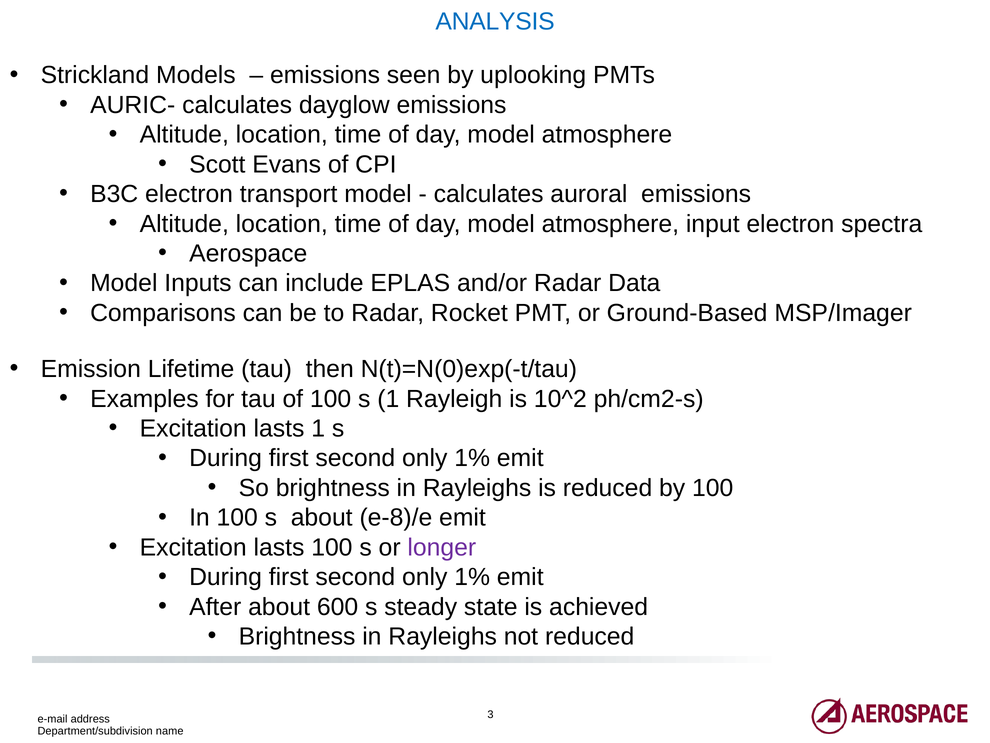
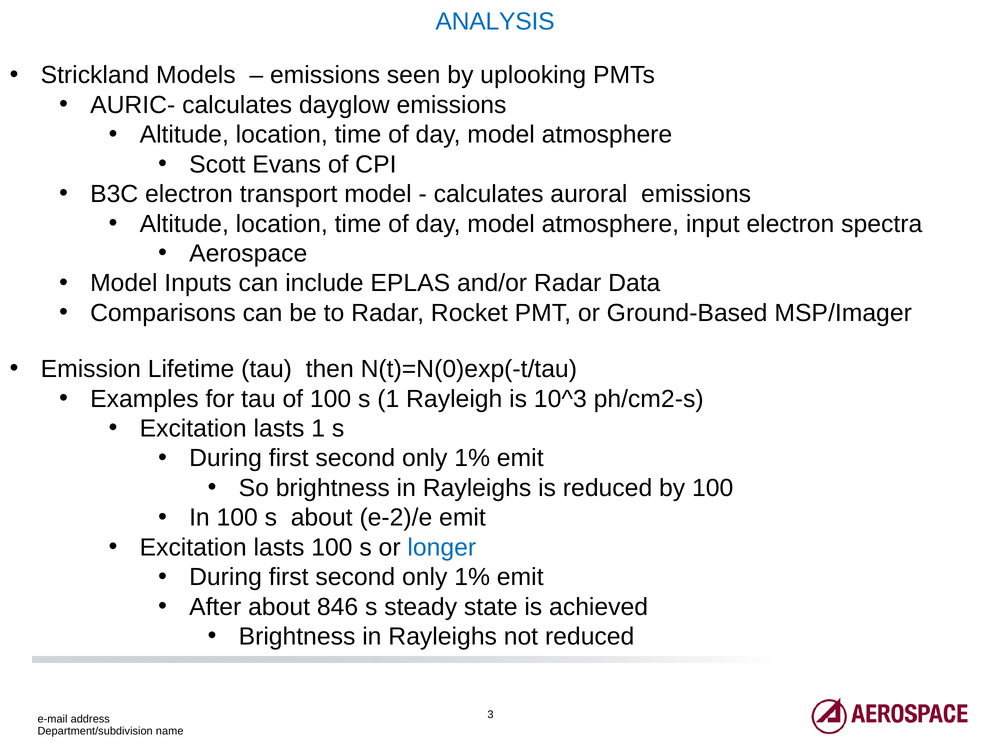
10^2: 10^2 -> 10^3
e-8)/e: e-8)/e -> e-2)/e
longer colour: purple -> blue
600: 600 -> 846
